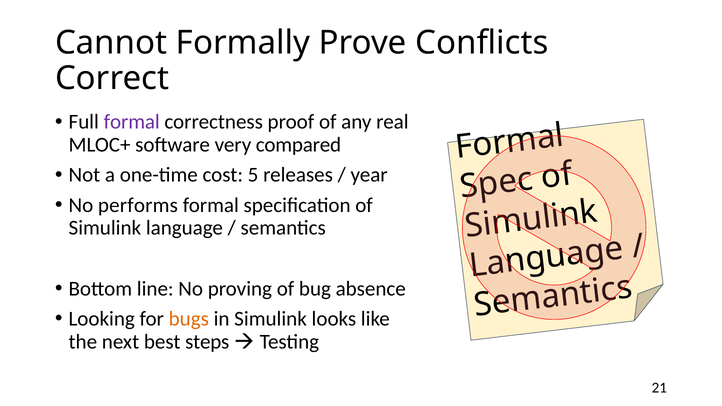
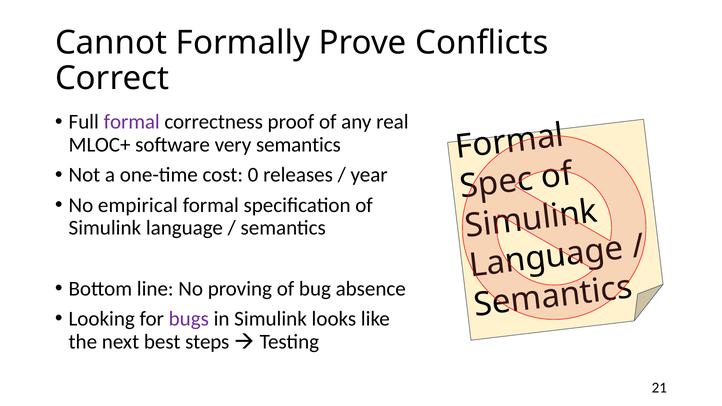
very compared: compared -> semantics
5: 5 -> 0
performs: performs -> empirical
bugs colour: orange -> purple
